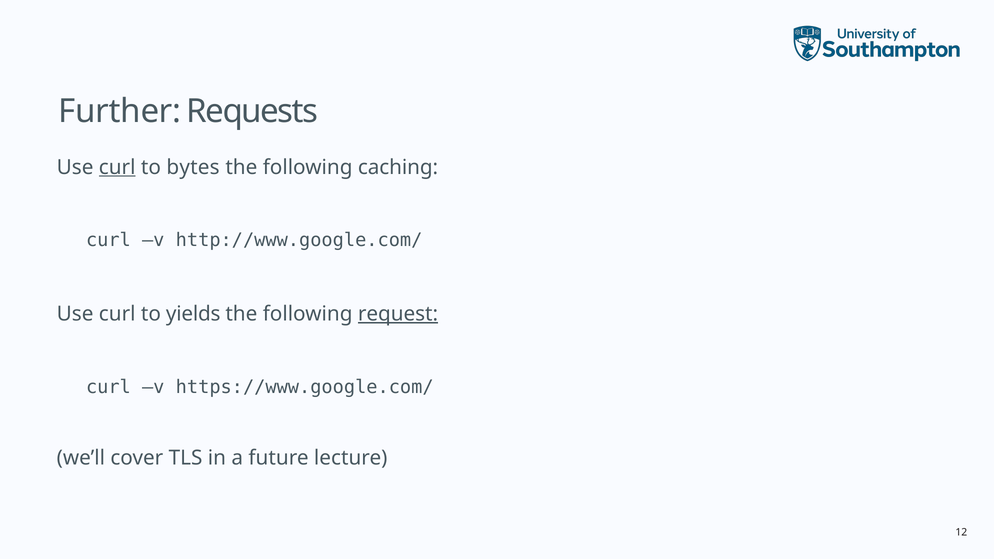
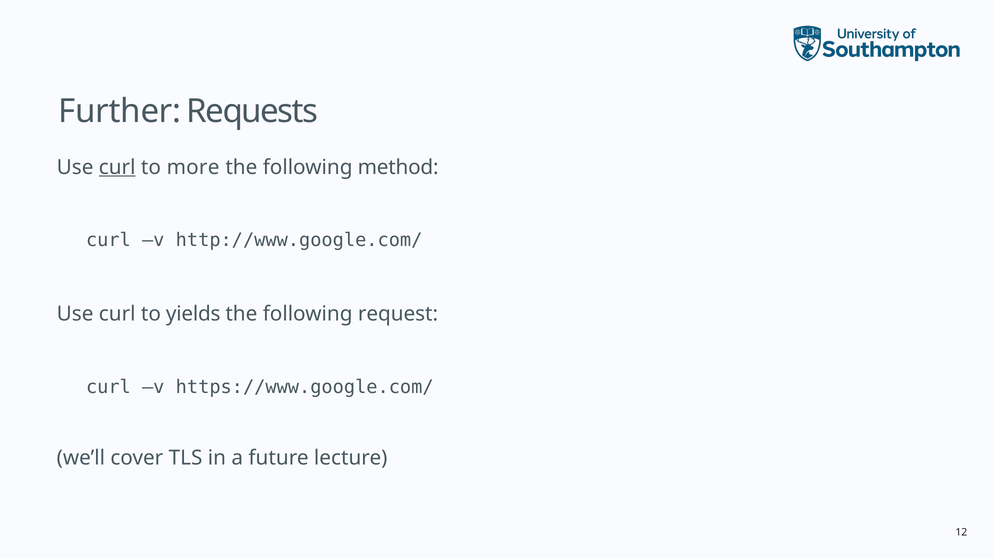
bytes: bytes -> more
caching: caching -> method
request underline: present -> none
